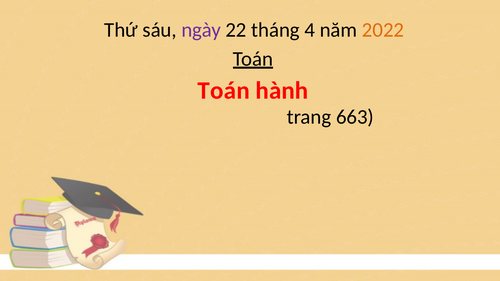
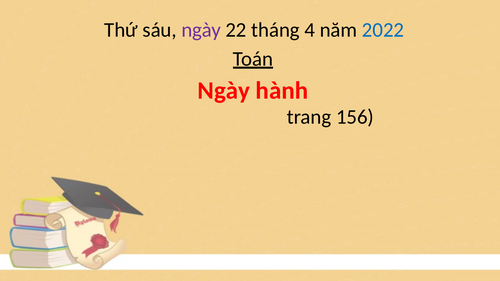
2022 colour: orange -> blue
Toán at (224, 91): Toán -> Ngày
663: 663 -> 156
